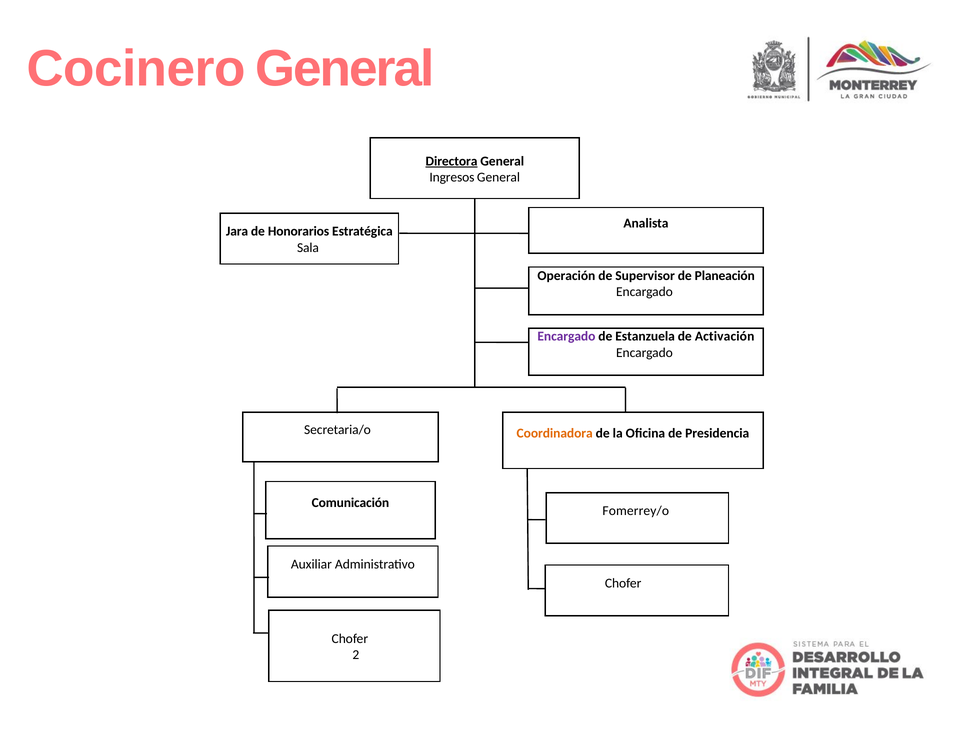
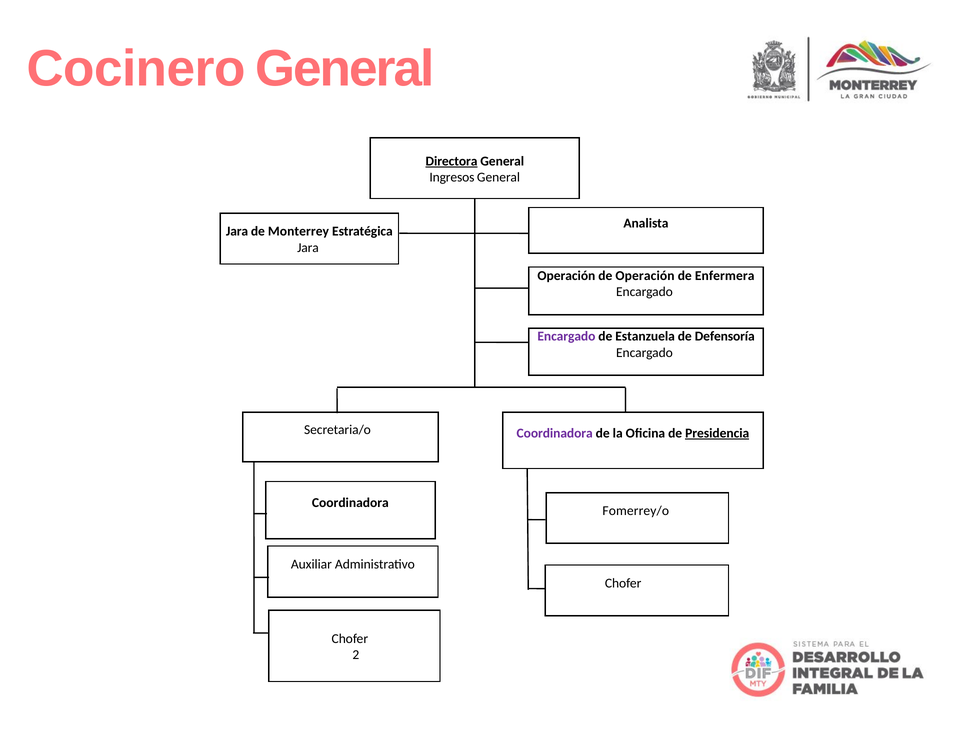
Honorarios: Honorarios -> Monterrey
Sala at (308, 248): Sala -> Jara
de Supervisor: Supervisor -> Operación
Planeación: Planeación -> Enfermera
Activación: Activación -> Defensoría
Coordinadora at (555, 433) colour: orange -> purple
Presidencia underline: none -> present
Comunicación at (350, 503): Comunicación -> Coordinadora
